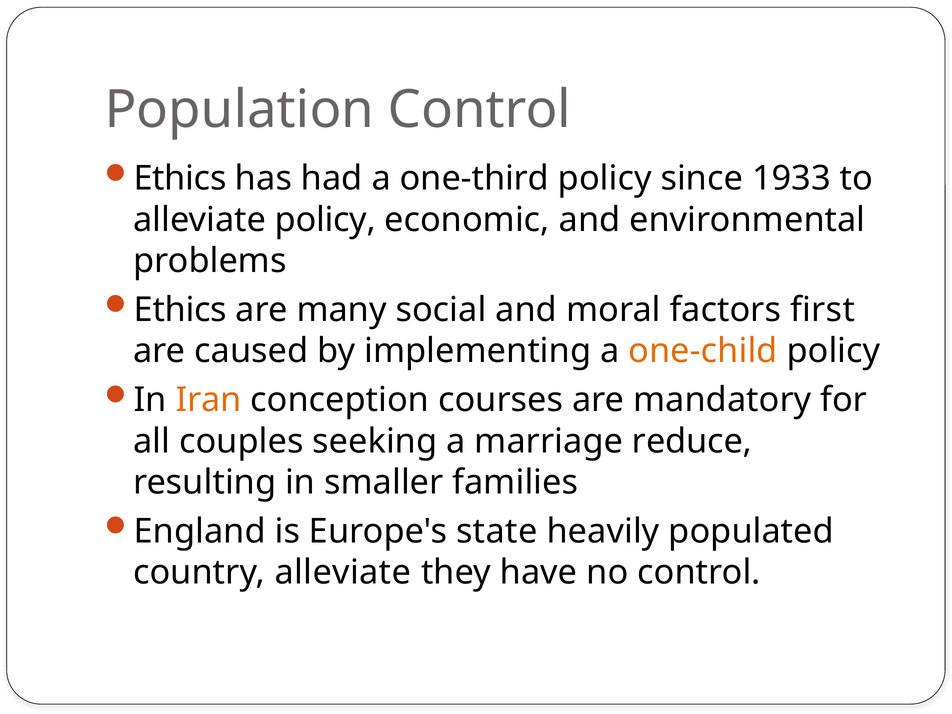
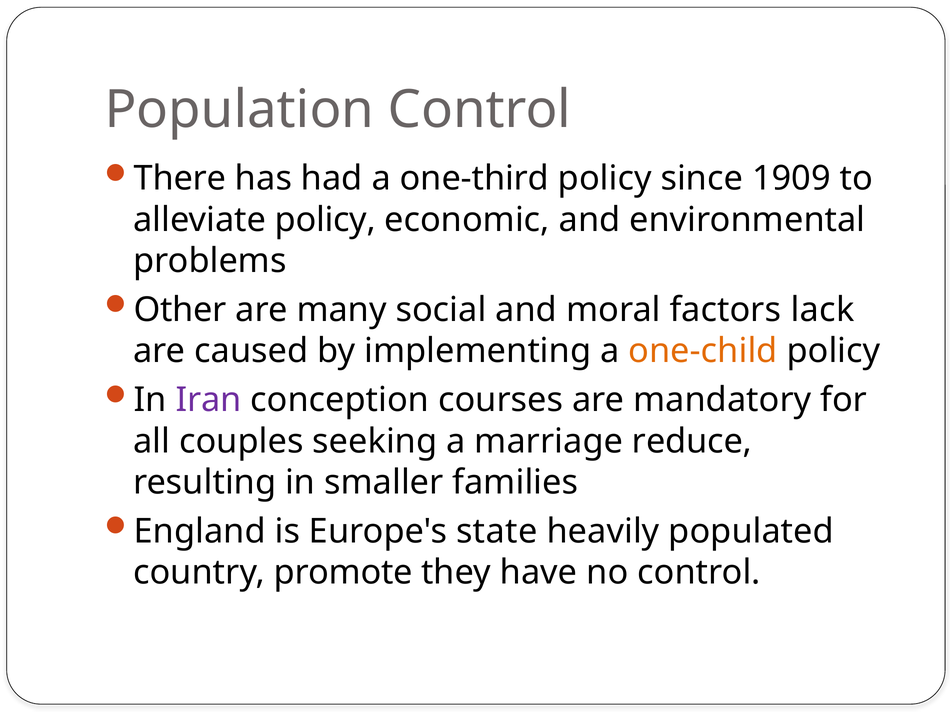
Ethics at (180, 178): Ethics -> There
1933: 1933 -> 1909
Ethics at (180, 310): Ethics -> Other
first: first -> lack
Iran colour: orange -> purple
country alleviate: alleviate -> promote
